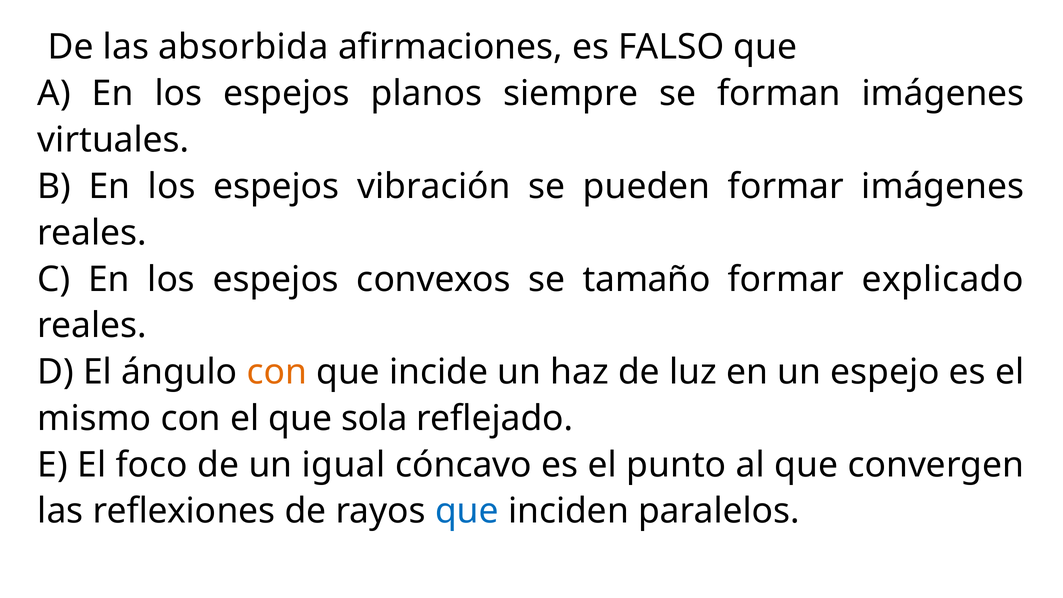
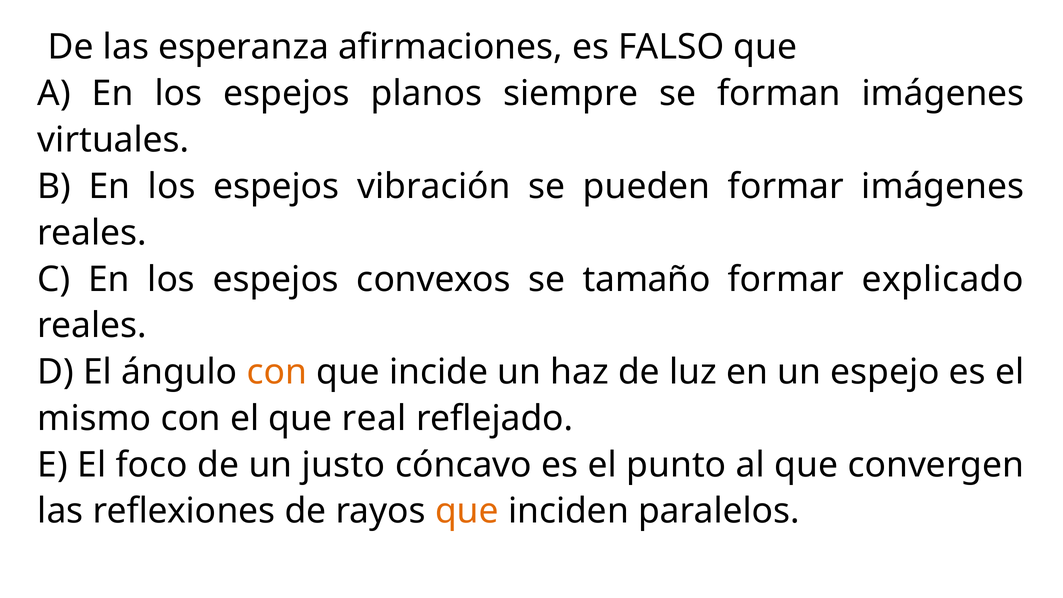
absorbida: absorbida -> esperanza
sola: sola -> real
igual: igual -> justo
que at (467, 511) colour: blue -> orange
